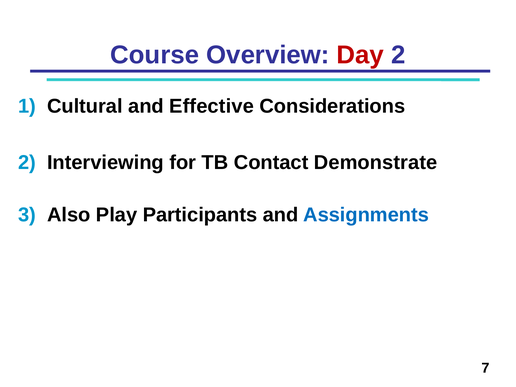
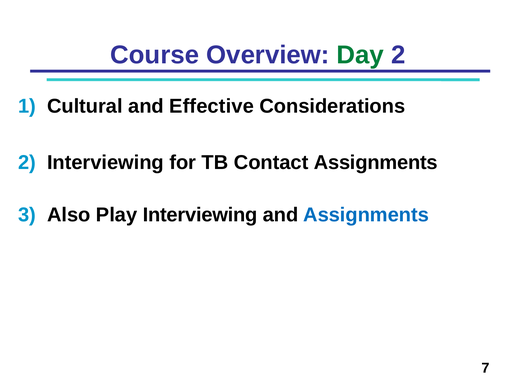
Day colour: red -> green
Contact Demonstrate: Demonstrate -> Assignments
Play Participants: Participants -> Interviewing
